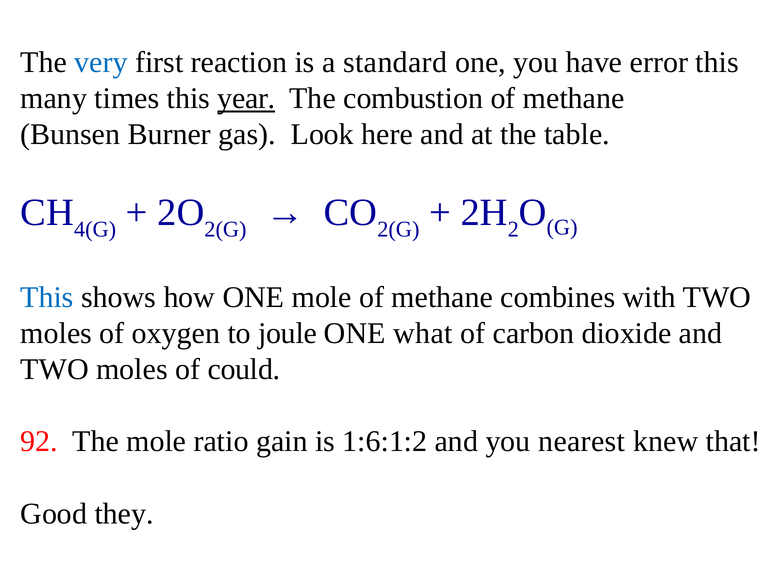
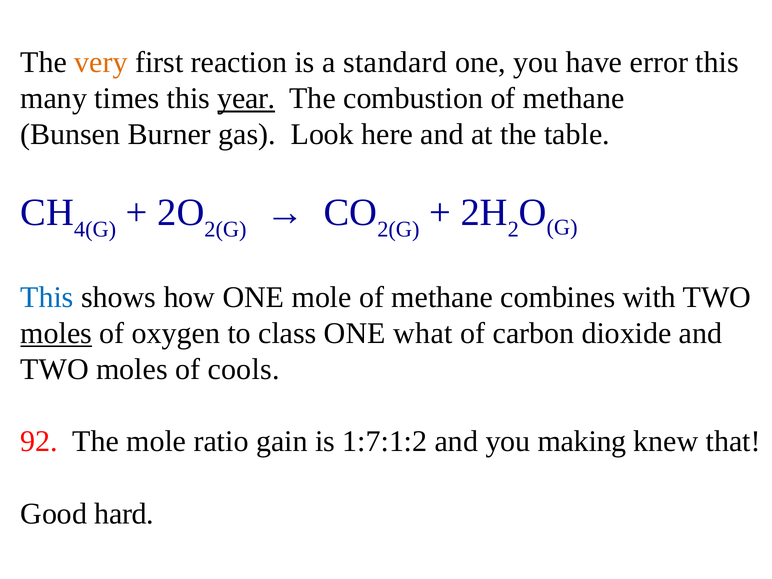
very colour: blue -> orange
moles at (56, 333) underline: none -> present
joule: joule -> class
could: could -> cools
1:6:1:2: 1:6:1:2 -> 1:7:1:2
nearest: nearest -> making
they: they -> hard
